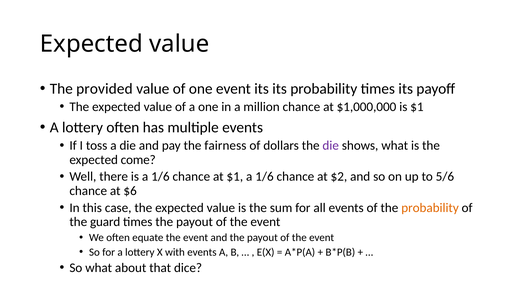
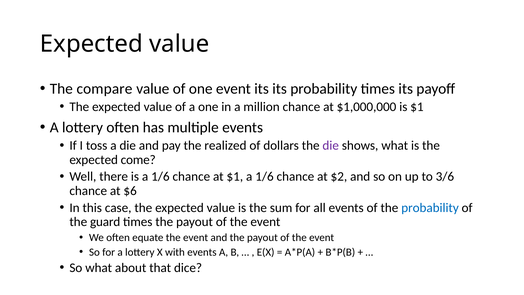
provided: provided -> compare
fairness: fairness -> realized
5/6: 5/6 -> 3/6
probability at (430, 208) colour: orange -> blue
